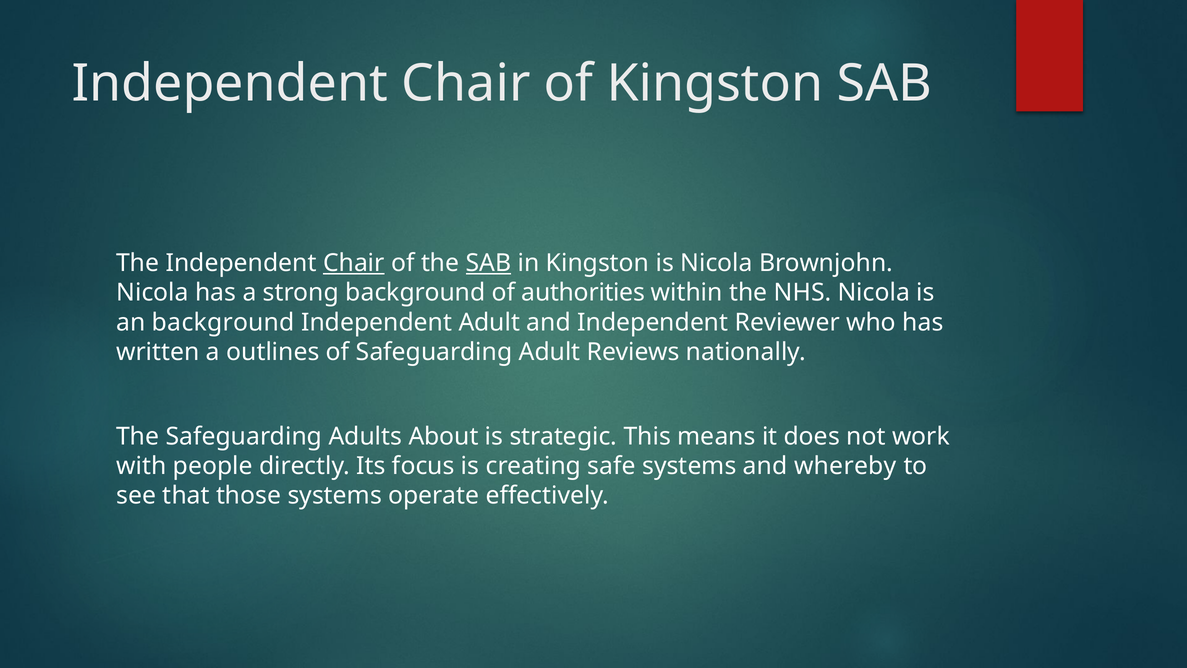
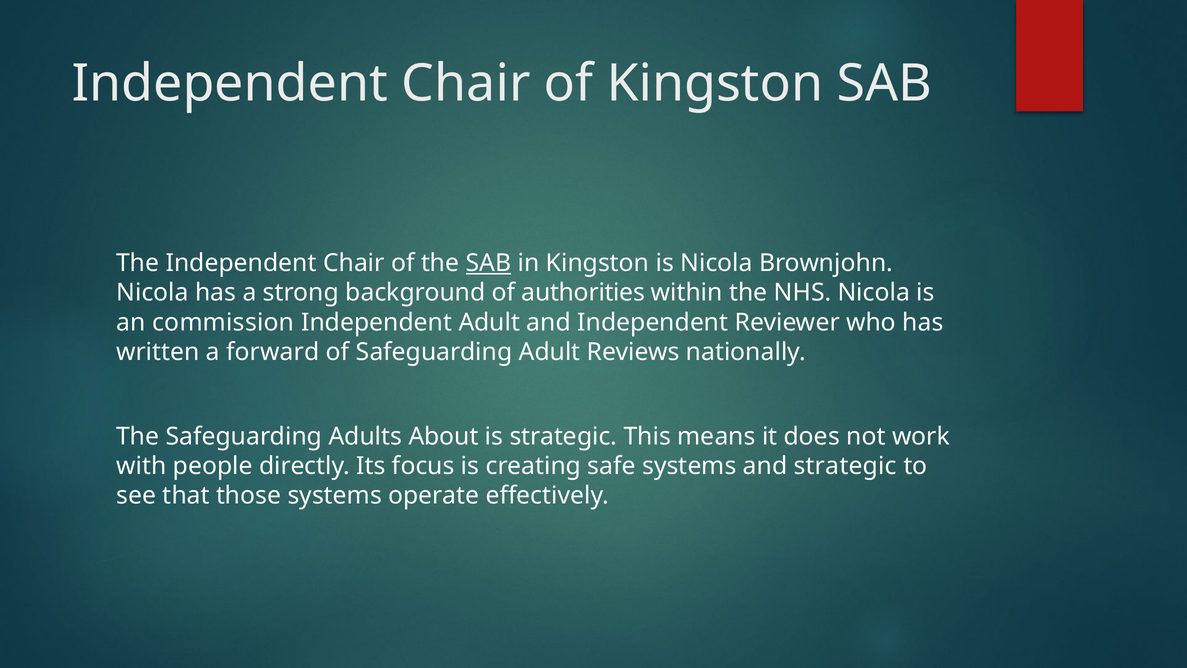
Chair at (354, 263) underline: present -> none
an background: background -> commission
outlines: outlines -> forward
and whereby: whereby -> strategic
